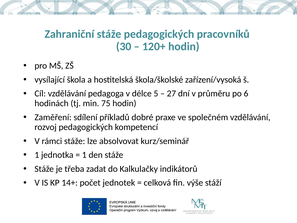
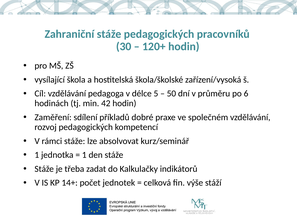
27: 27 -> 50
75: 75 -> 42
